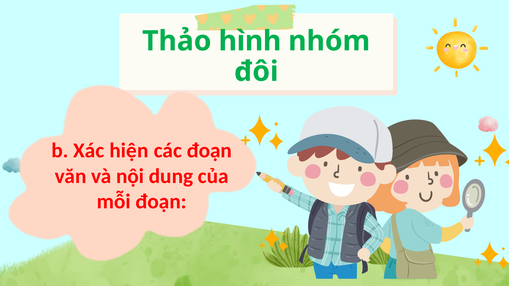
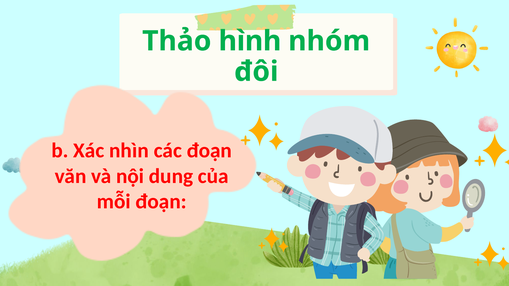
hiện: hiện -> nhìn
